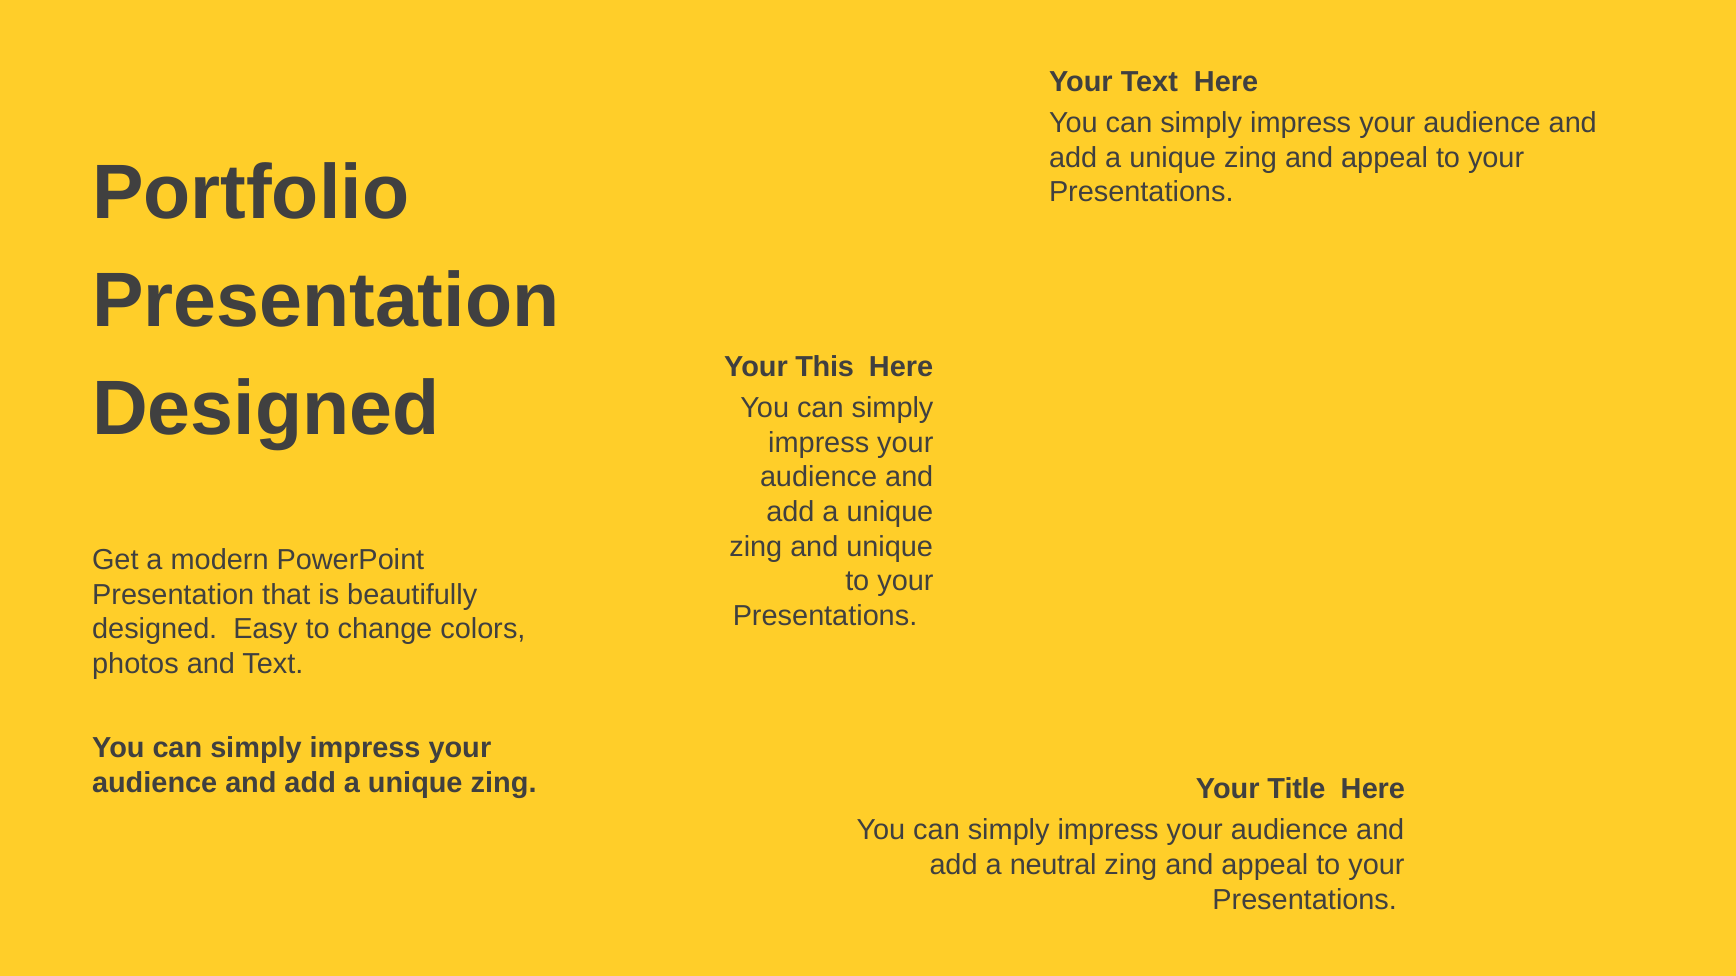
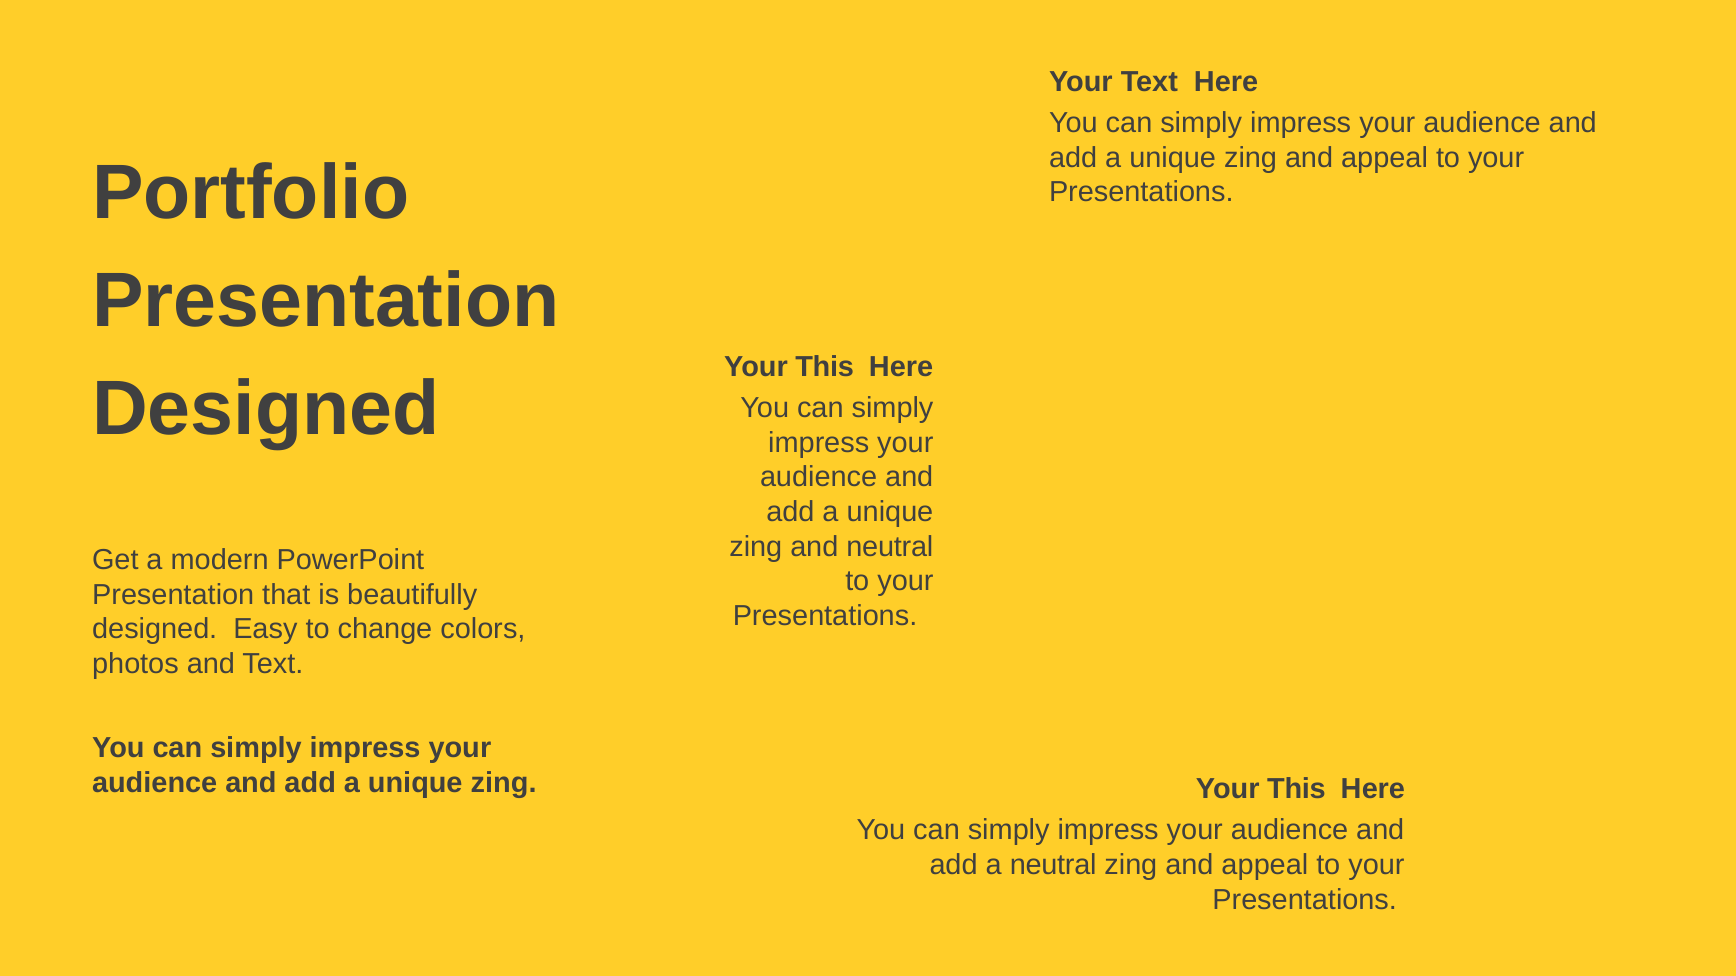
and unique: unique -> neutral
Title at (1296, 789): Title -> This
